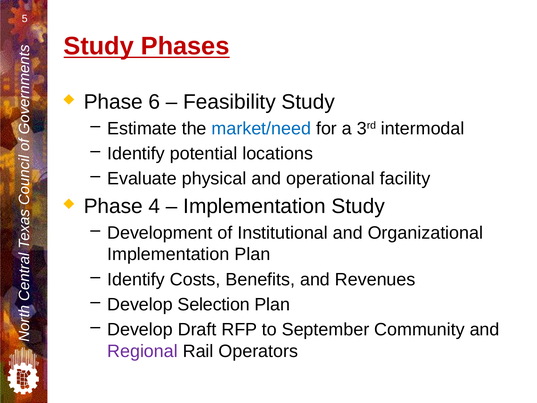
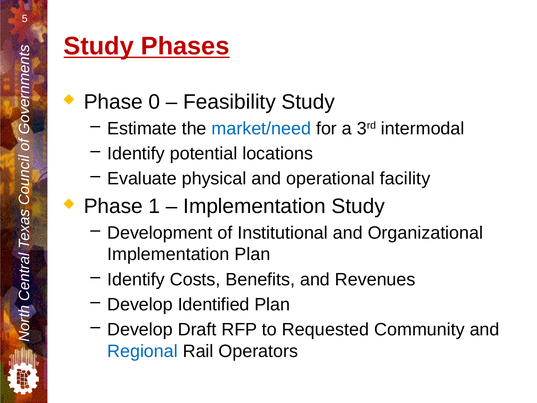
6: 6 -> 0
4: 4 -> 1
Selection: Selection -> Identified
September: September -> Requested
Regional colour: purple -> blue
